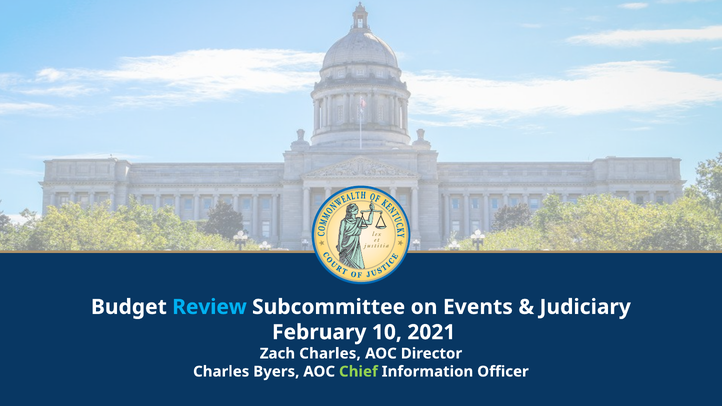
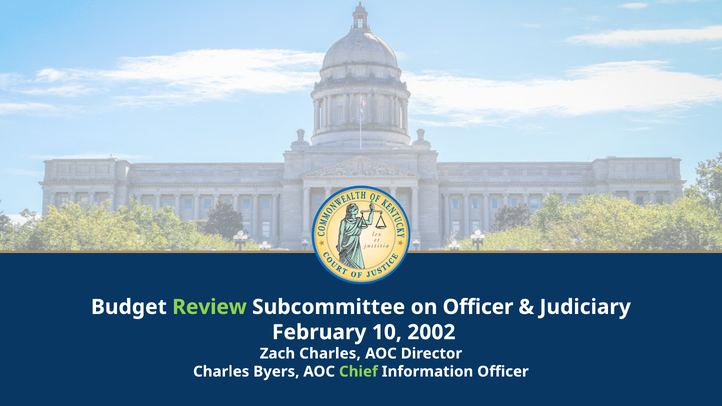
Review colour: light blue -> light green
on Events: Events -> Officer
2021: 2021 -> 2002
